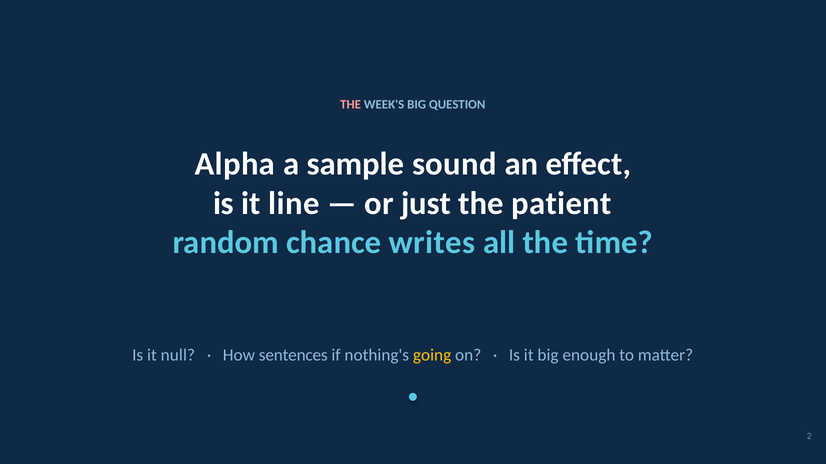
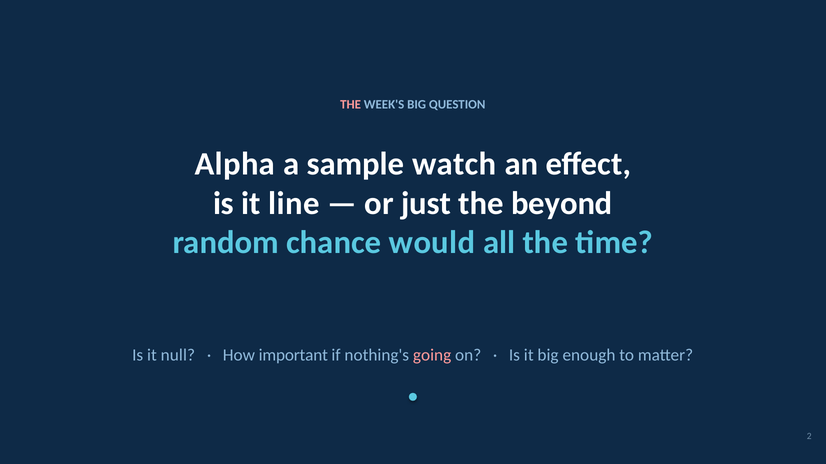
sound: sound -> watch
patient: patient -> beyond
writes: writes -> would
sentences: sentences -> important
going colour: yellow -> pink
